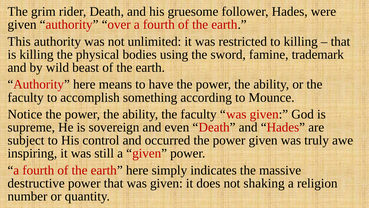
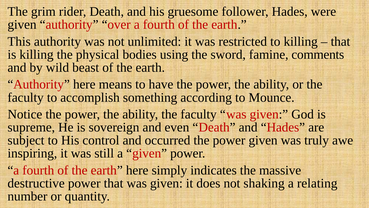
trademark: trademark -> comments
religion: religion -> relating
